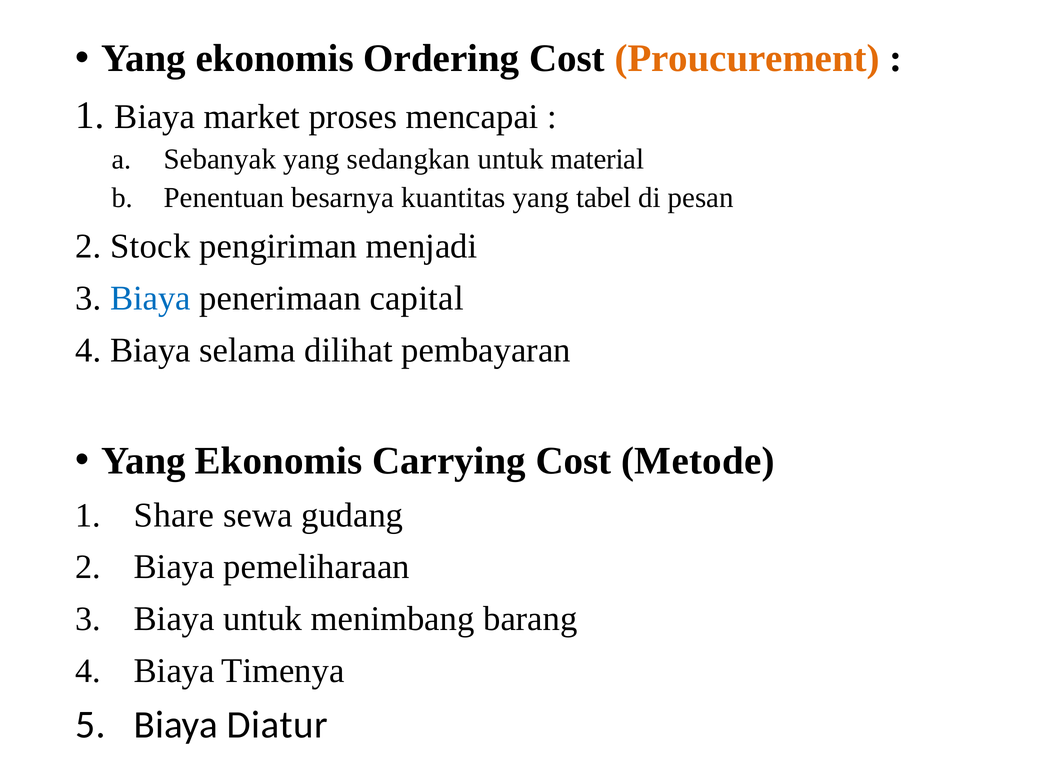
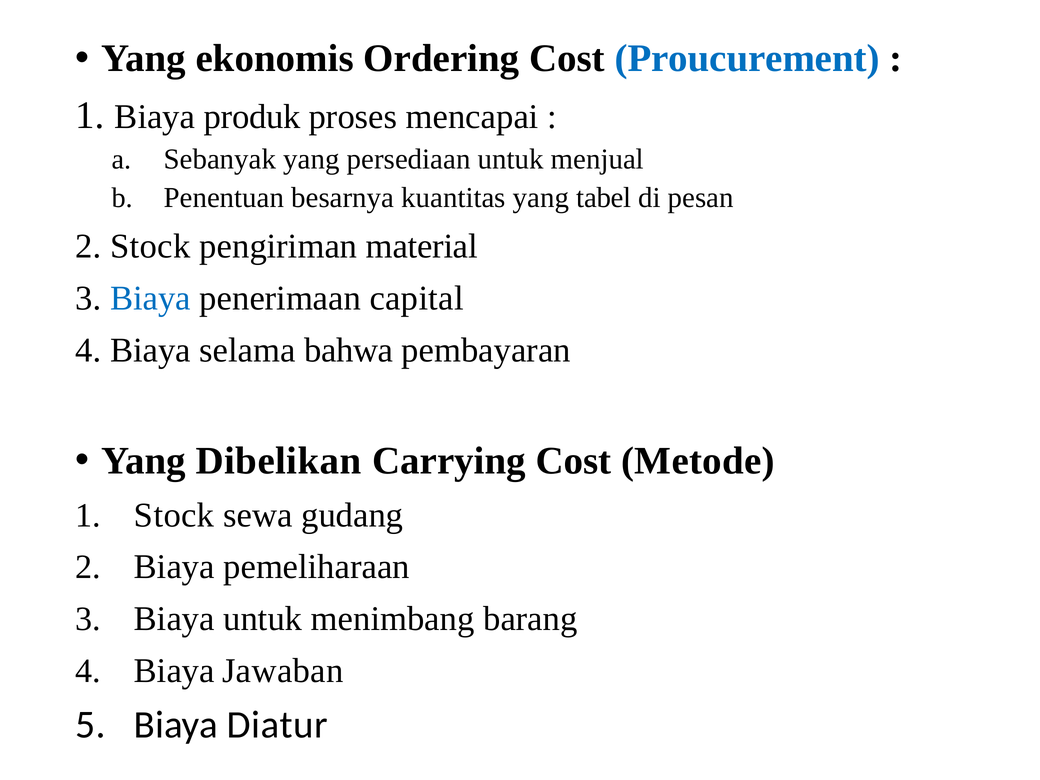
Proucurement colour: orange -> blue
market: market -> produk
sedangkan: sedangkan -> persediaan
material: material -> menjual
menjadi: menjadi -> material
dilihat: dilihat -> bahwa
Ekonomis at (279, 461): Ekonomis -> Dibelikan
1 Share: Share -> Stock
Timenya: Timenya -> Jawaban
